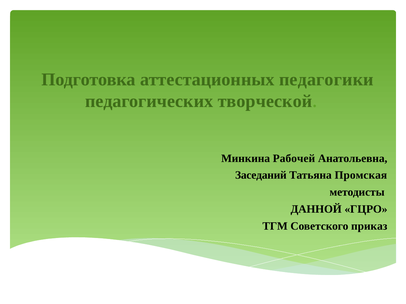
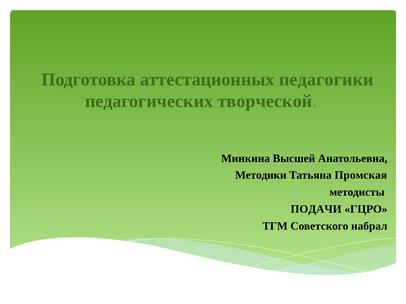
Рабочей: Рабочей -> Высшей
Заседаний: Заседаний -> Методики
ДАННОЙ: ДАННОЙ -> ПОДАЧИ
приказ: приказ -> набрал
